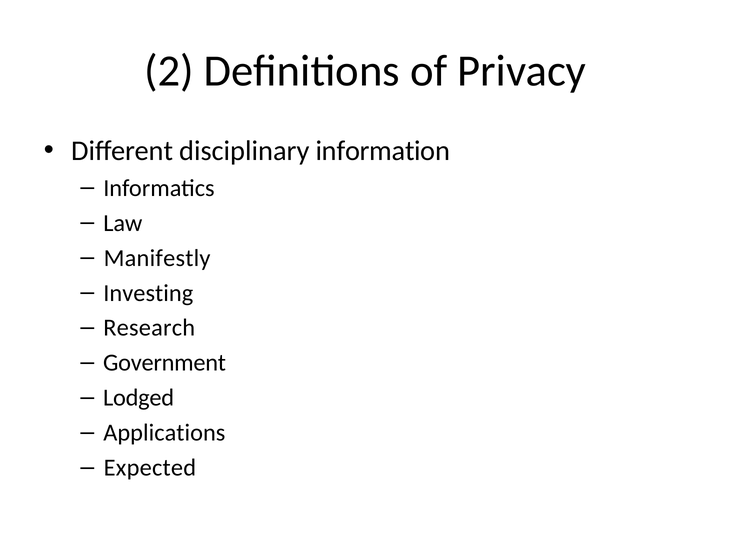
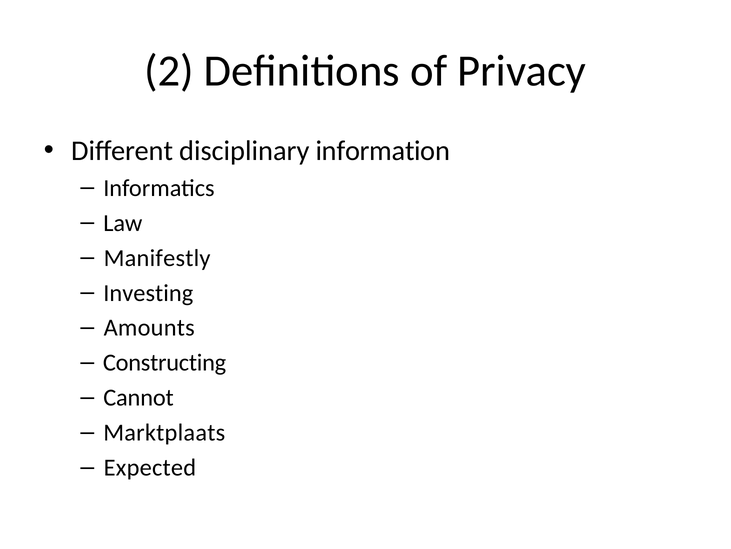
Research: Research -> Amounts
Government: Government -> Constructing
Lodged: Lodged -> Cannot
Applications: Applications -> Marktplaats
